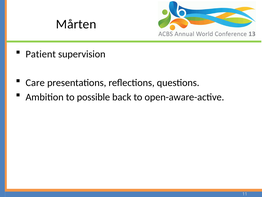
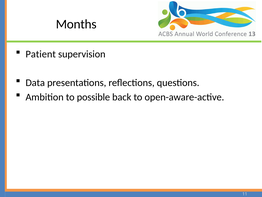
Mårten: Mårten -> Months
Care: Care -> Data
